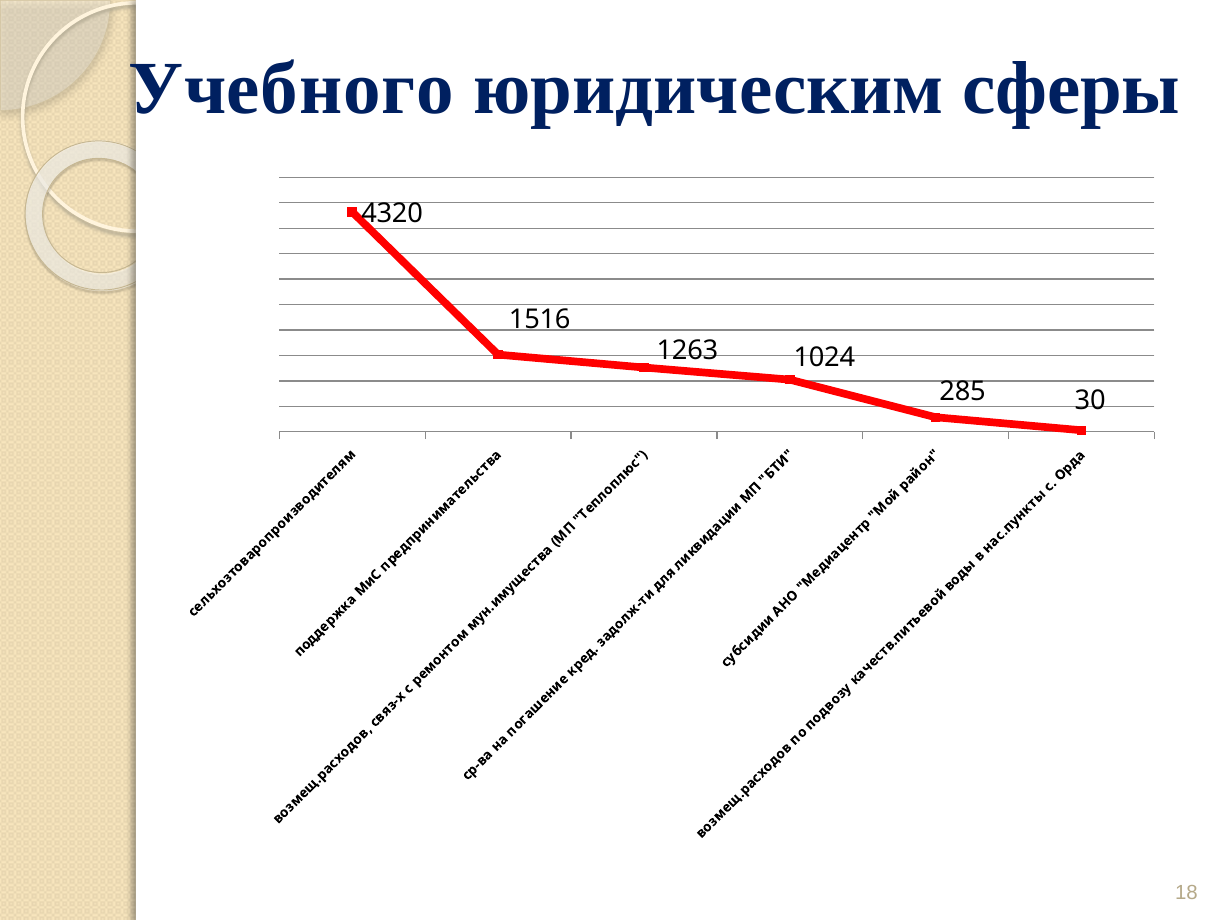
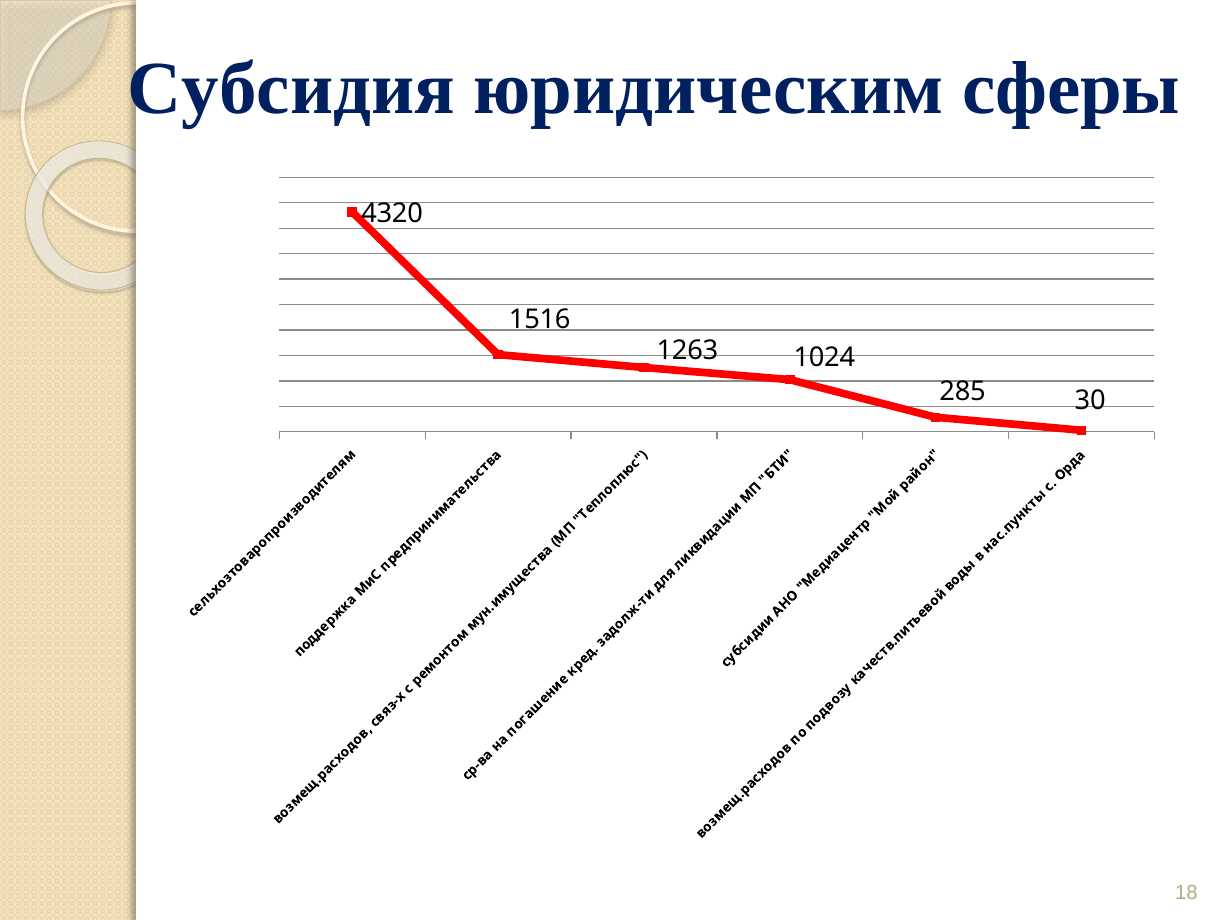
Учебного: Учебного -> Субсидия
